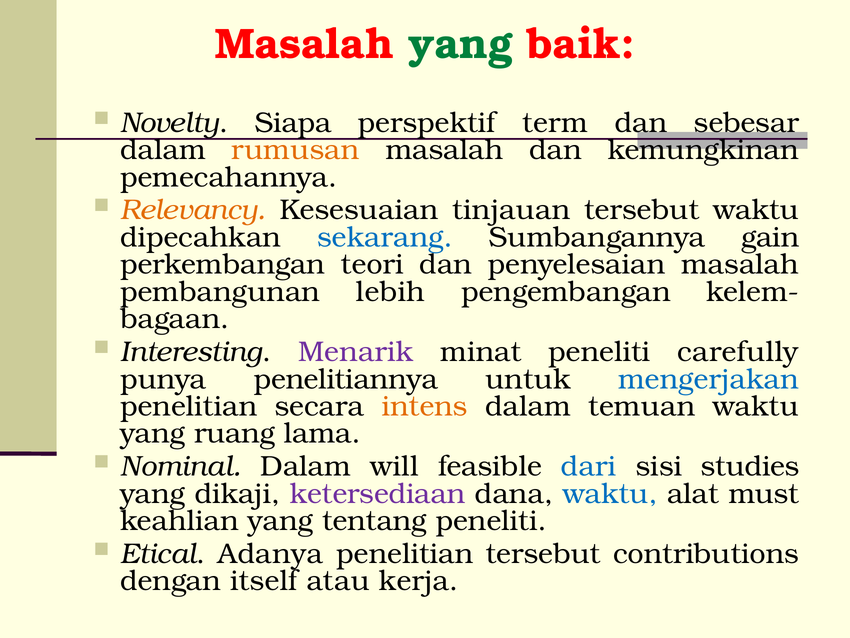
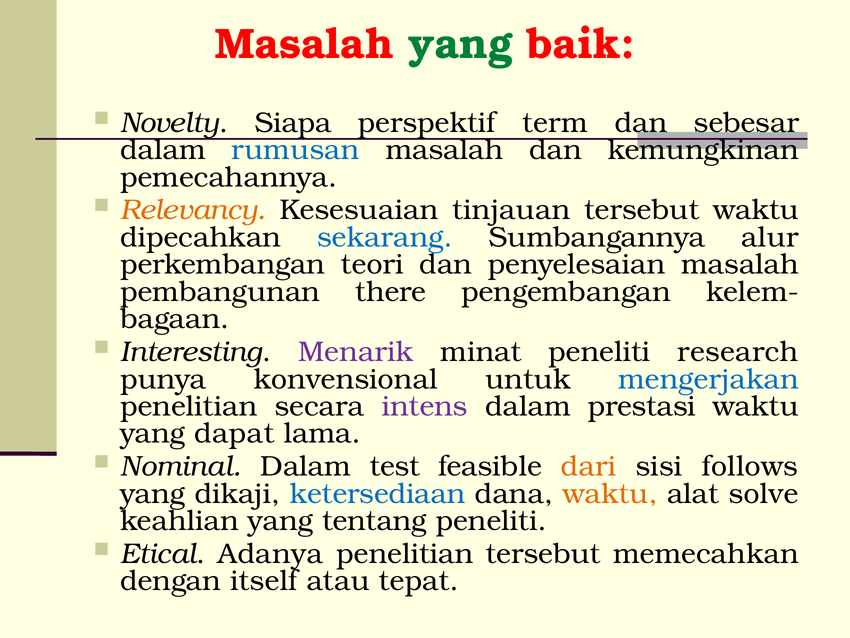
rumusan colour: orange -> blue
gain: gain -> alur
lebih: lebih -> there
carefully: carefully -> research
penelitiannya: penelitiannya -> konvensional
intens colour: orange -> purple
temuan: temuan -> prestasi
ruang: ruang -> dapat
will: will -> test
dari colour: blue -> orange
studies: studies -> follows
ketersediaan colour: purple -> blue
waktu at (610, 493) colour: blue -> orange
must: must -> solve
contributions: contributions -> memecahkan
kerja: kerja -> tepat
